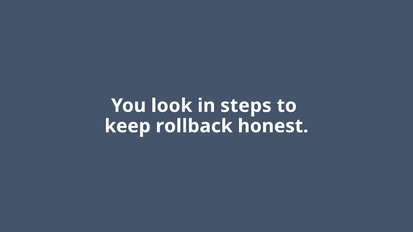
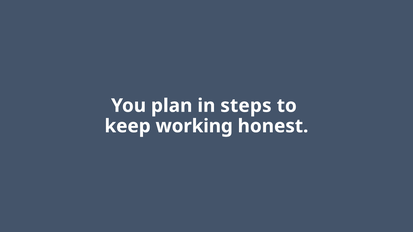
look: look -> plan
rollback: rollback -> working
